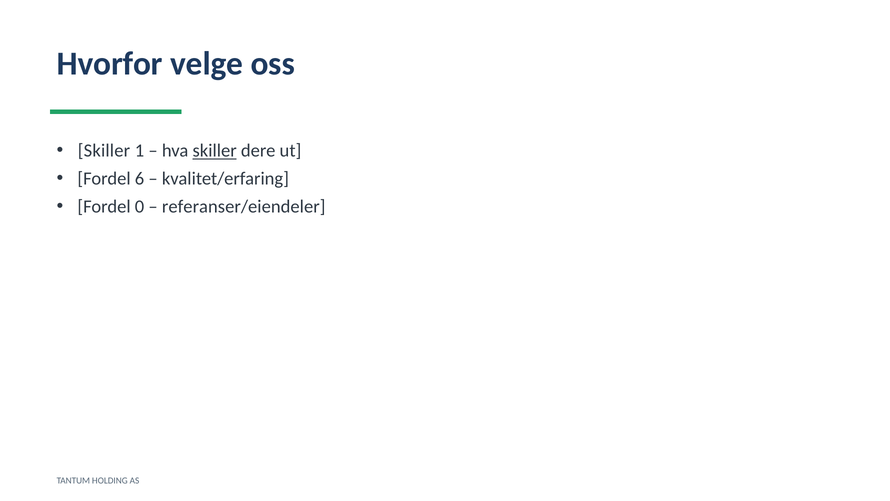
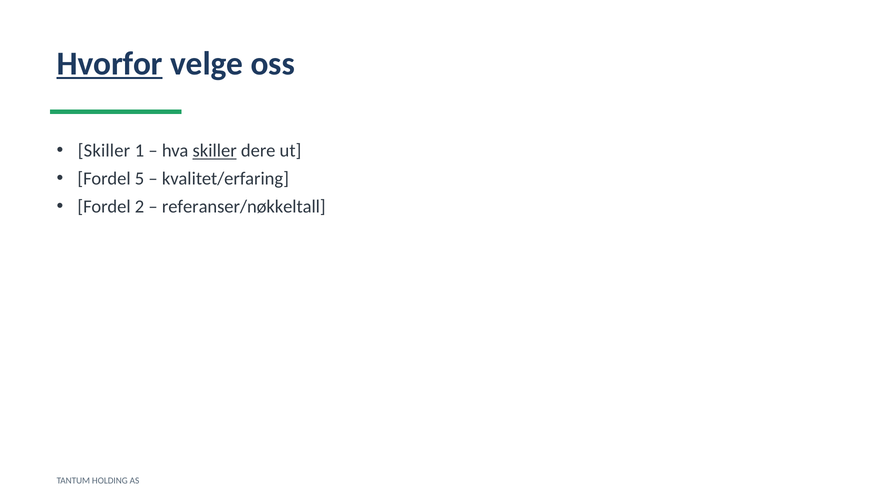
Hvorfor underline: none -> present
6: 6 -> 5
0: 0 -> 2
referanser/eiendeler: referanser/eiendeler -> referanser/nøkkeltall
